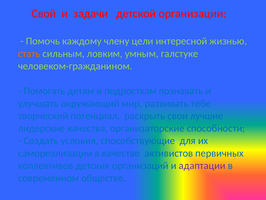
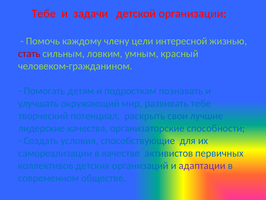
Свой at (44, 14): Свой -> Тебе
стать colour: orange -> red
галстуке: галстуке -> красный
